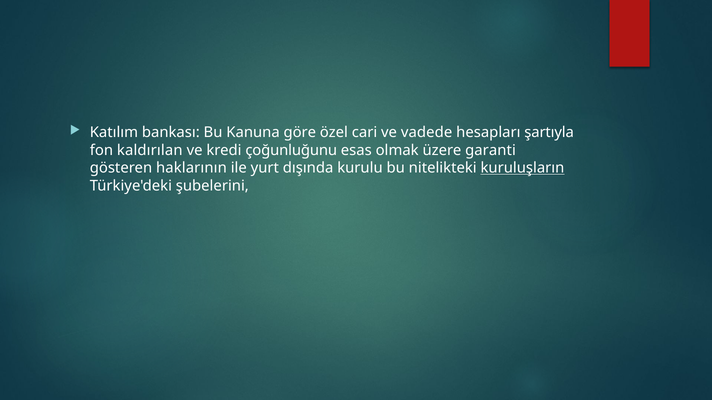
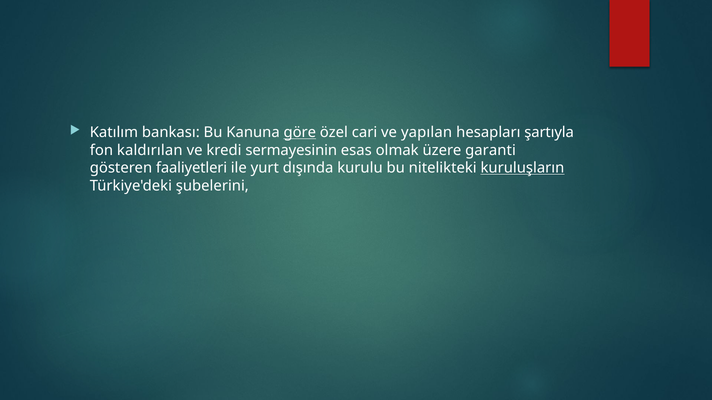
göre underline: none -> present
vadede: vadede -> yapılan
çoğunluğunu: çoğunluğunu -> sermayesinin
haklarının: haklarının -> faaliyetleri
